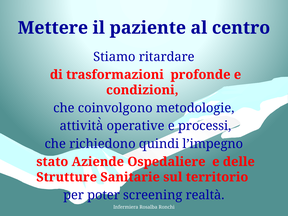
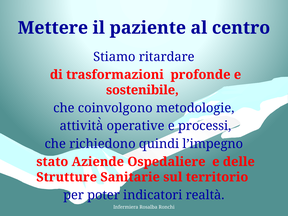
condizioni: condizioni -> sostenibile
screening: screening -> indicatori
